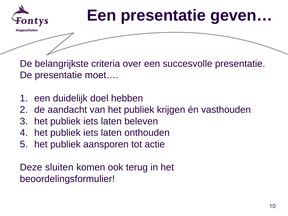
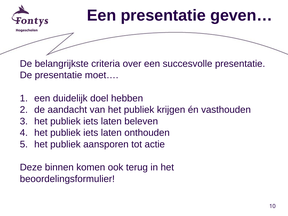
sluiten: sluiten -> binnen
